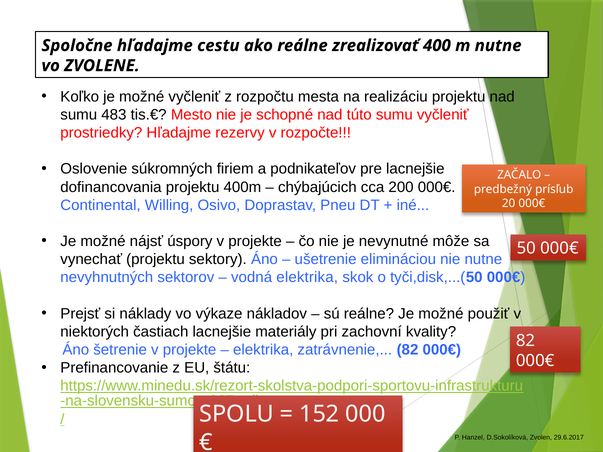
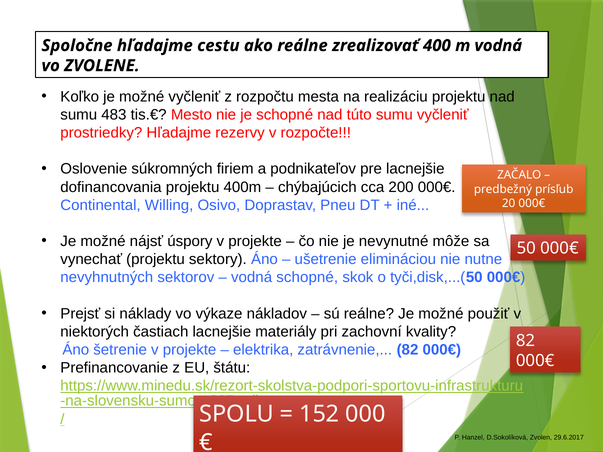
m nutne: nutne -> vodná
vodná elektrika: elektrika -> schopné
